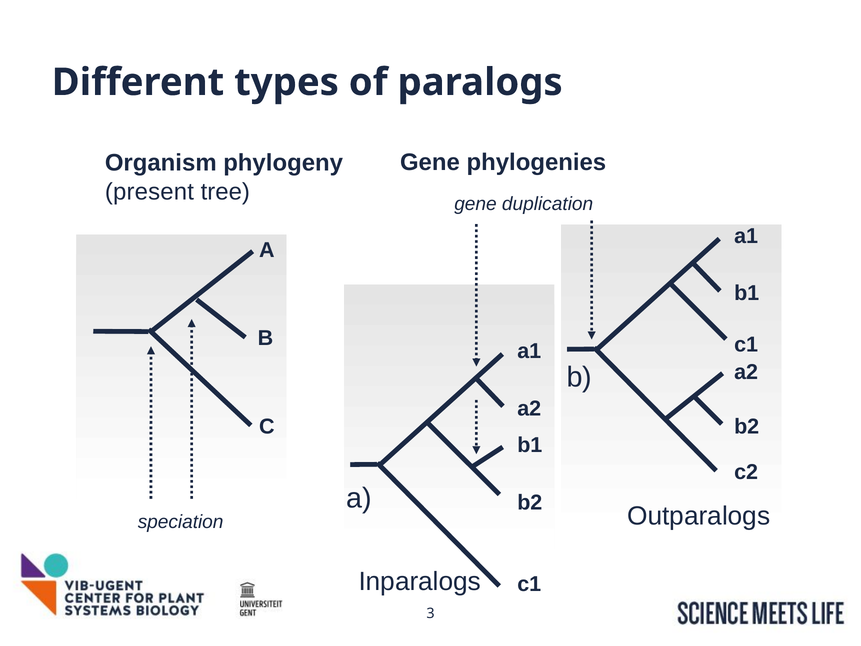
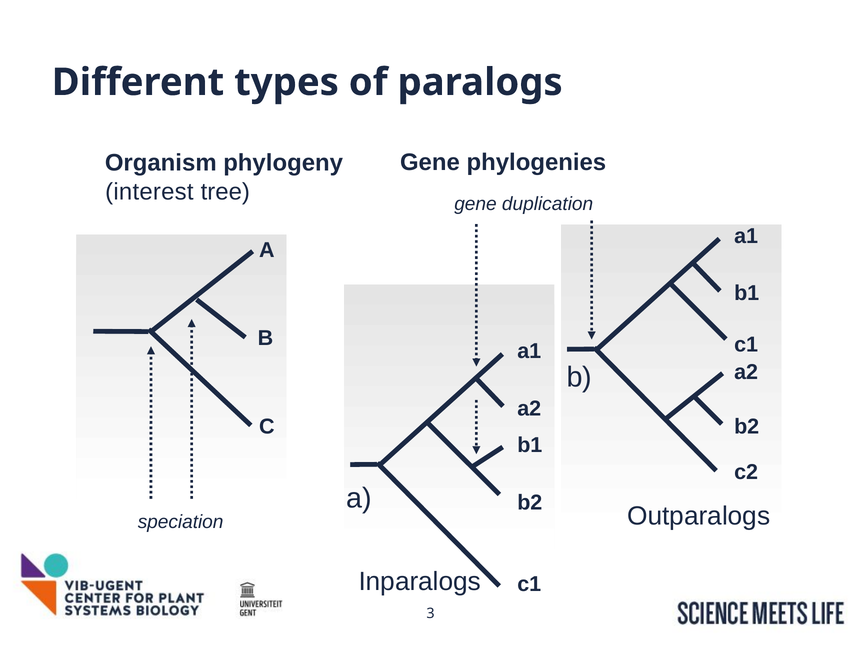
present: present -> interest
